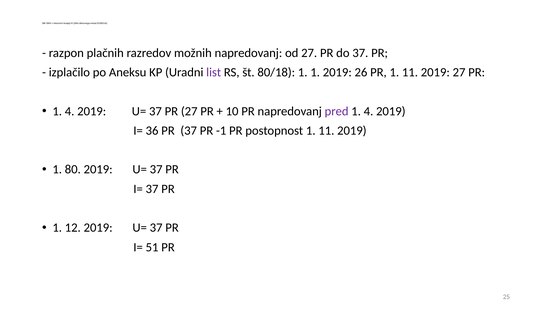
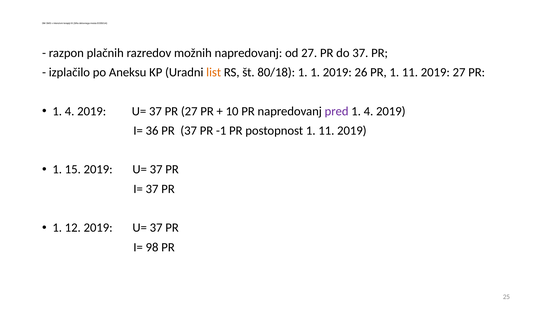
list colour: purple -> orange
80: 80 -> 15
51: 51 -> 98
